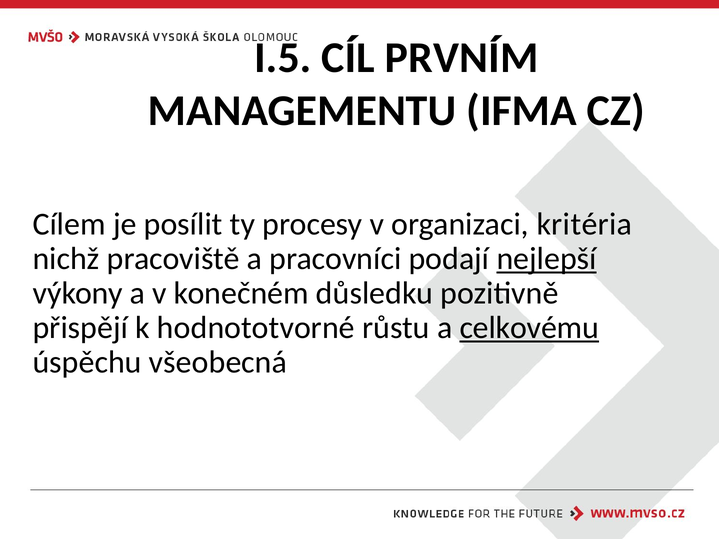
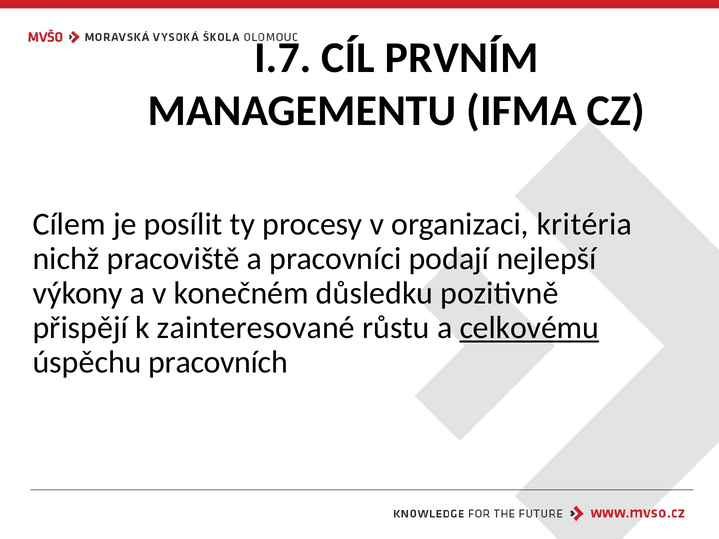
I.5: I.5 -> I.7
nejlepší underline: present -> none
hodnototvorné: hodnototvorné -> zainteresované
všeobecná: všeobecná -> pracovních
